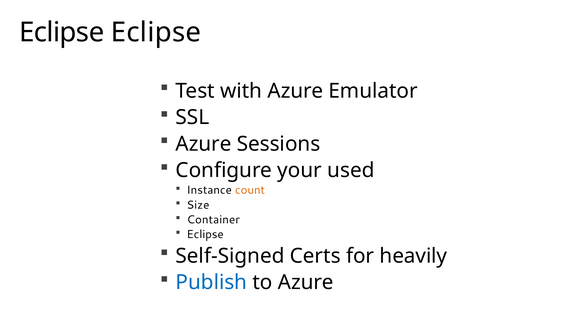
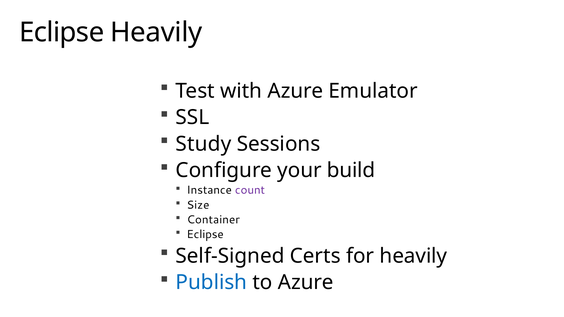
Eclipse Eclipse: Eclipse -> Heavily
Azure at (204, 144): Azure -> Study
used: used -> build
count colour: orange -> purple
